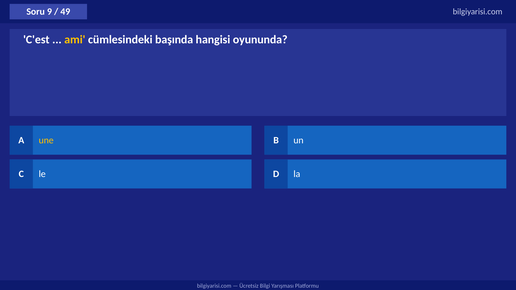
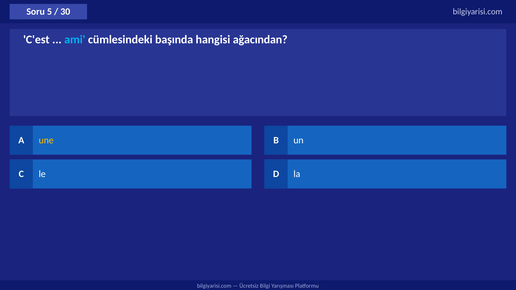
9: 9 -> 5
49: 49 -> 30
ami colour: yellow -> light blue
oyununda: oyununda -> ağacından
